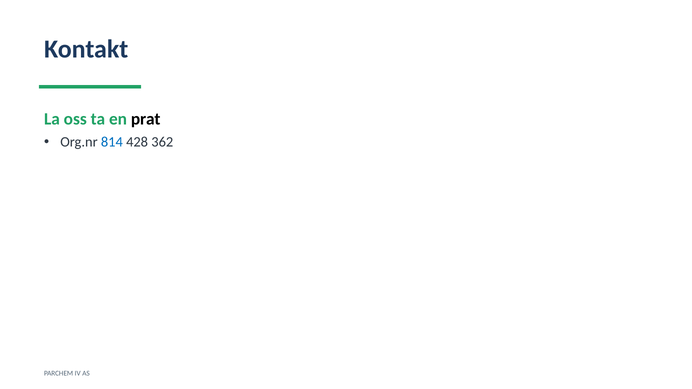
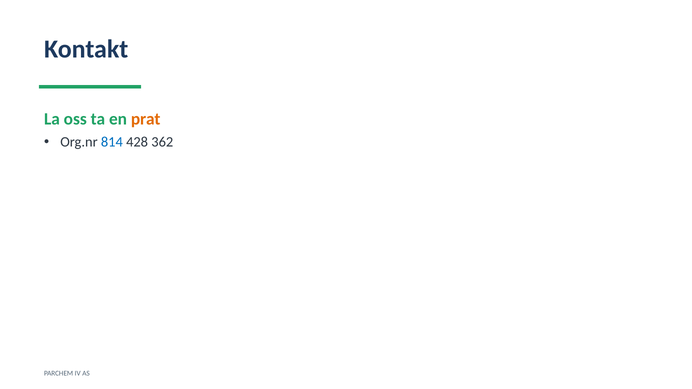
prat colour: black -> orange
